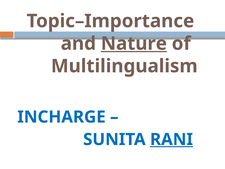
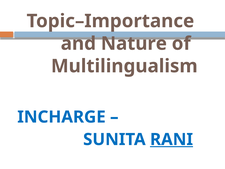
Nature underline: present -> none
